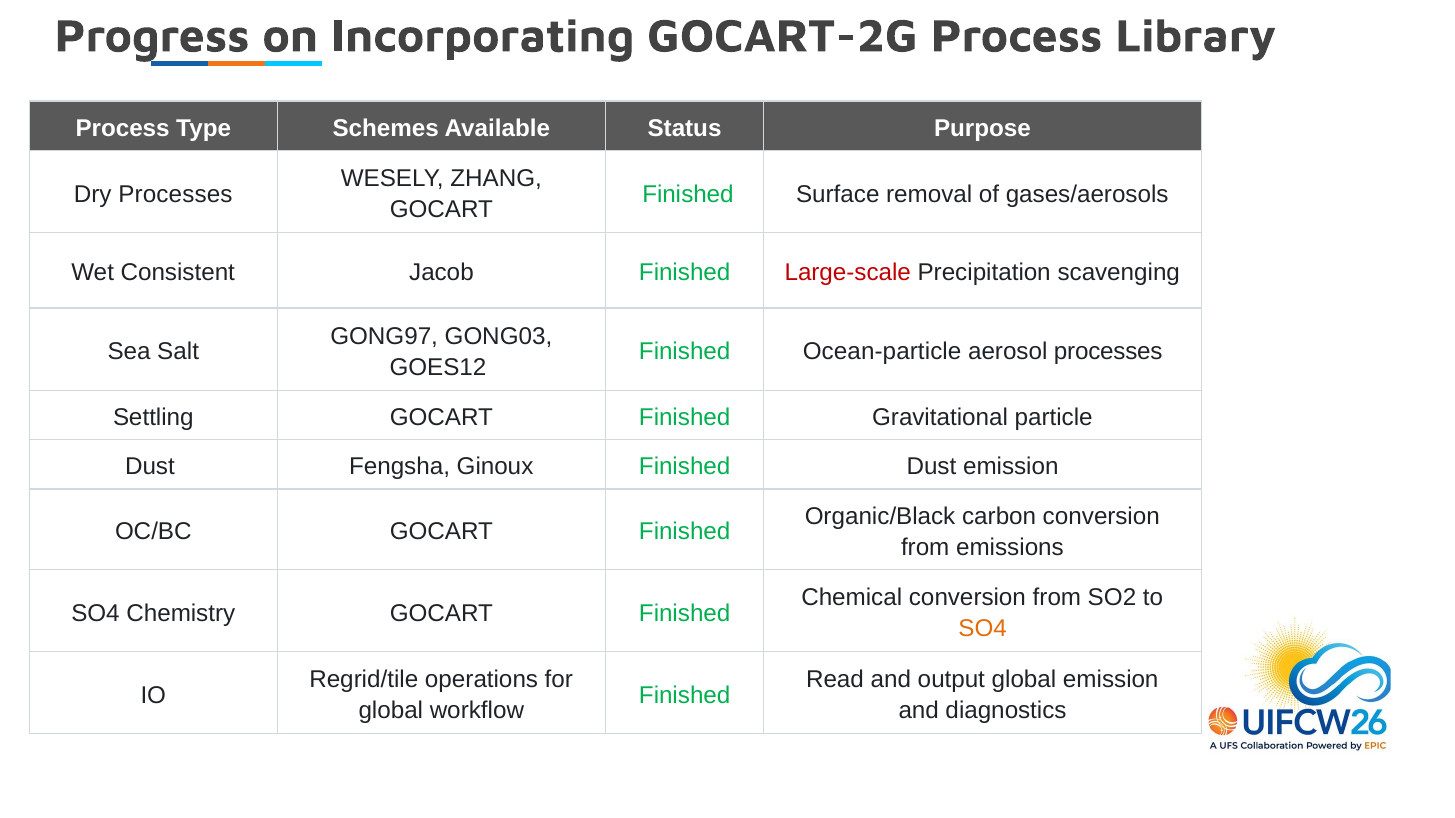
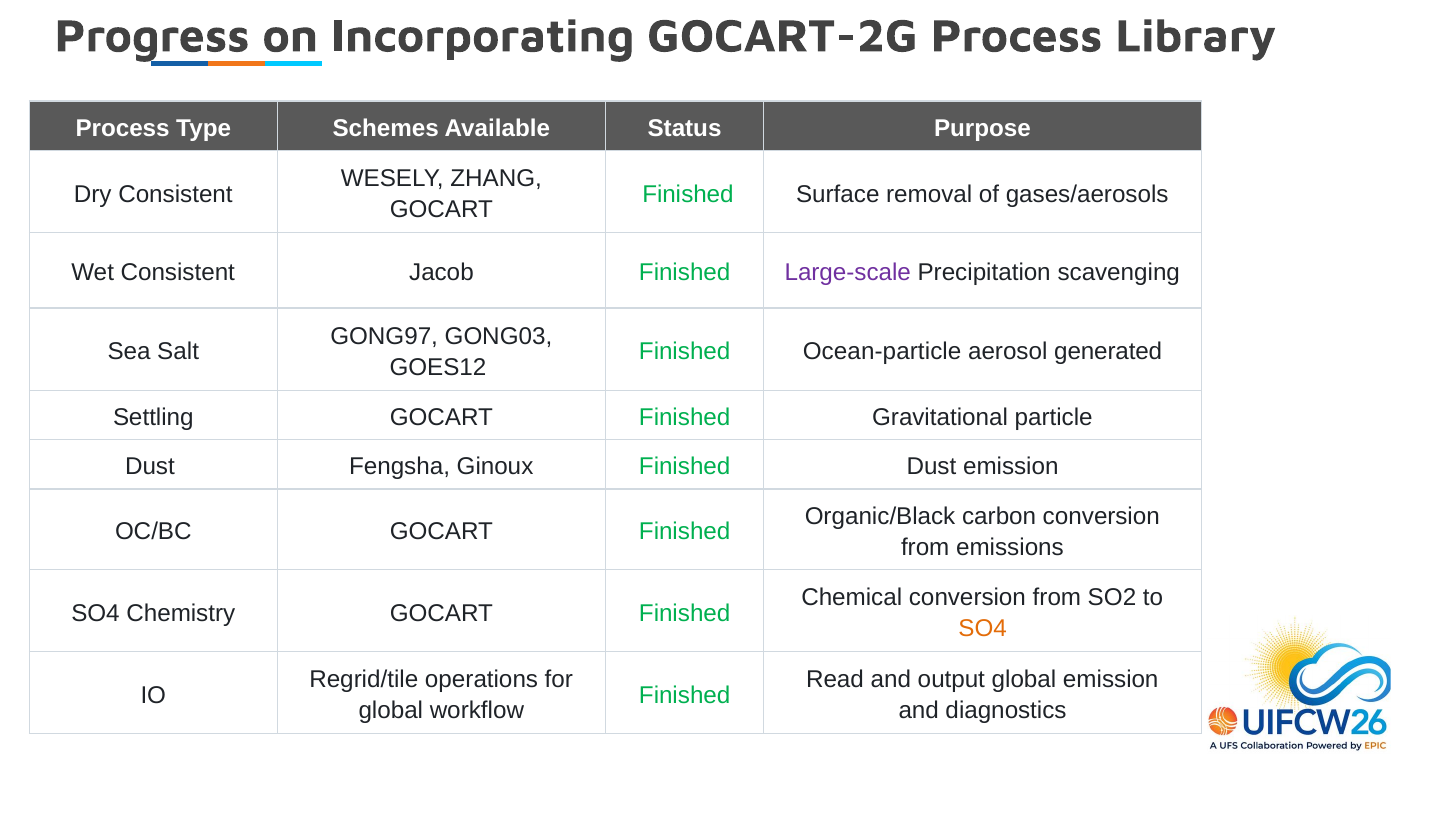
Dry Processes: Processes -> Consistent
Large-scale colour: red -> purple
aerosol processes: processes -> generated
